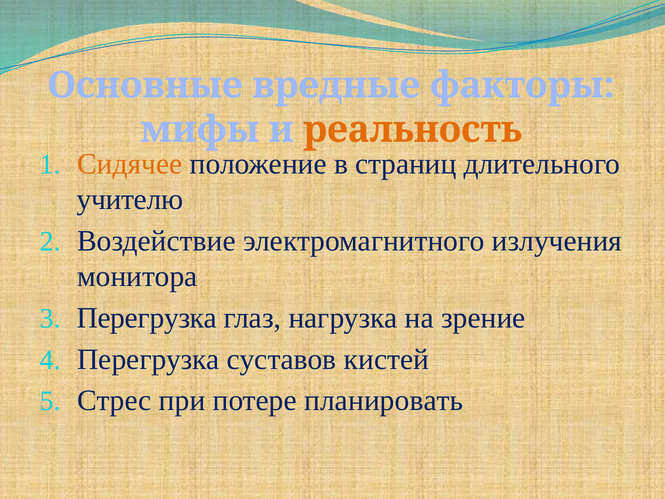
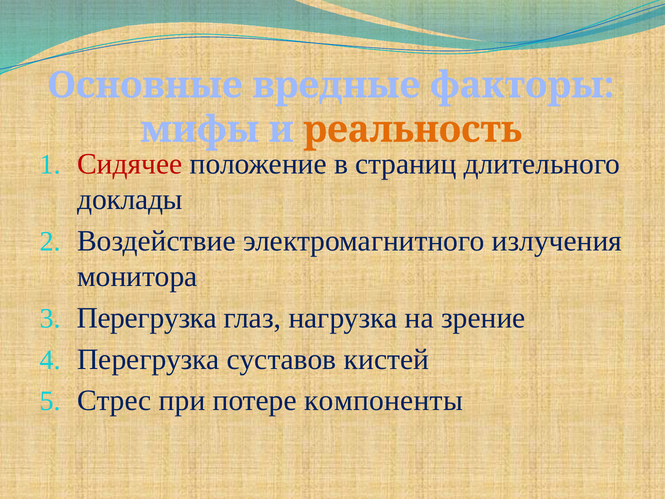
Сидячее colour: orange -> red
учителю: учителю -> доклады
планировать: планировать -> компоненты
